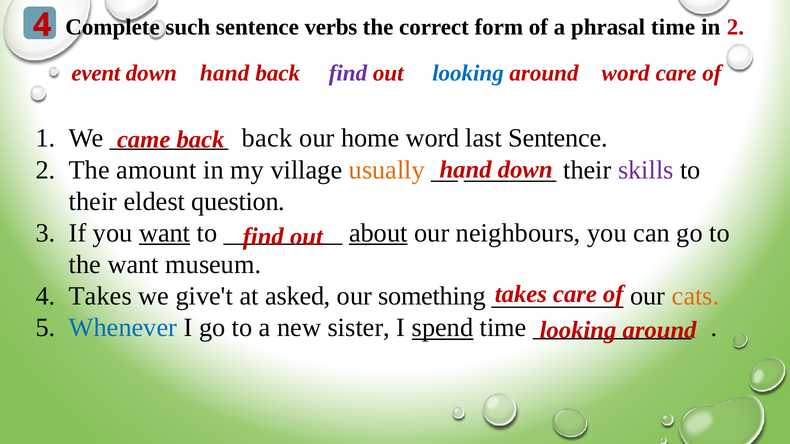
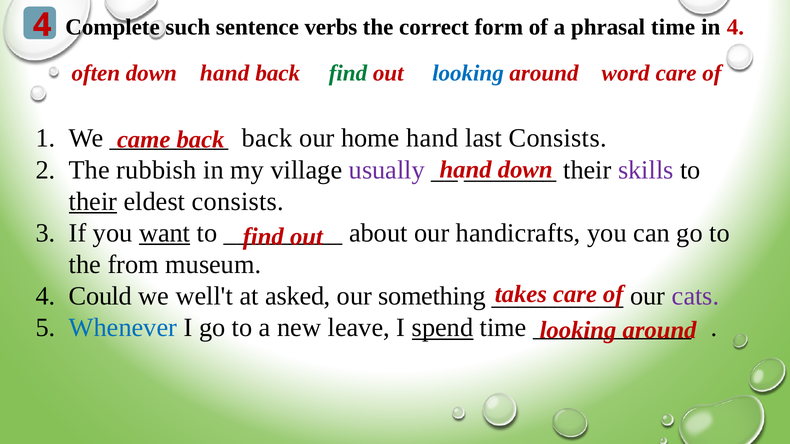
in 2: 2 -> 4
event: event -> often
find at (348, 73) colour: purple -> green
home word: word -> hand
last Sentence: Sentence -> Consists
amount: amount -> rubbish
usually colour: orange -> purple
their at (93, 202) underline: none -> present
eldest question: question -> consists
about underline: present -> none
neighbours: neighbours -> handicrafts
the want: want -> from
4 Takes: Takes -> Could
give't: give't -> well't
cats colour: orange -> purple
sister: sister -> leave
